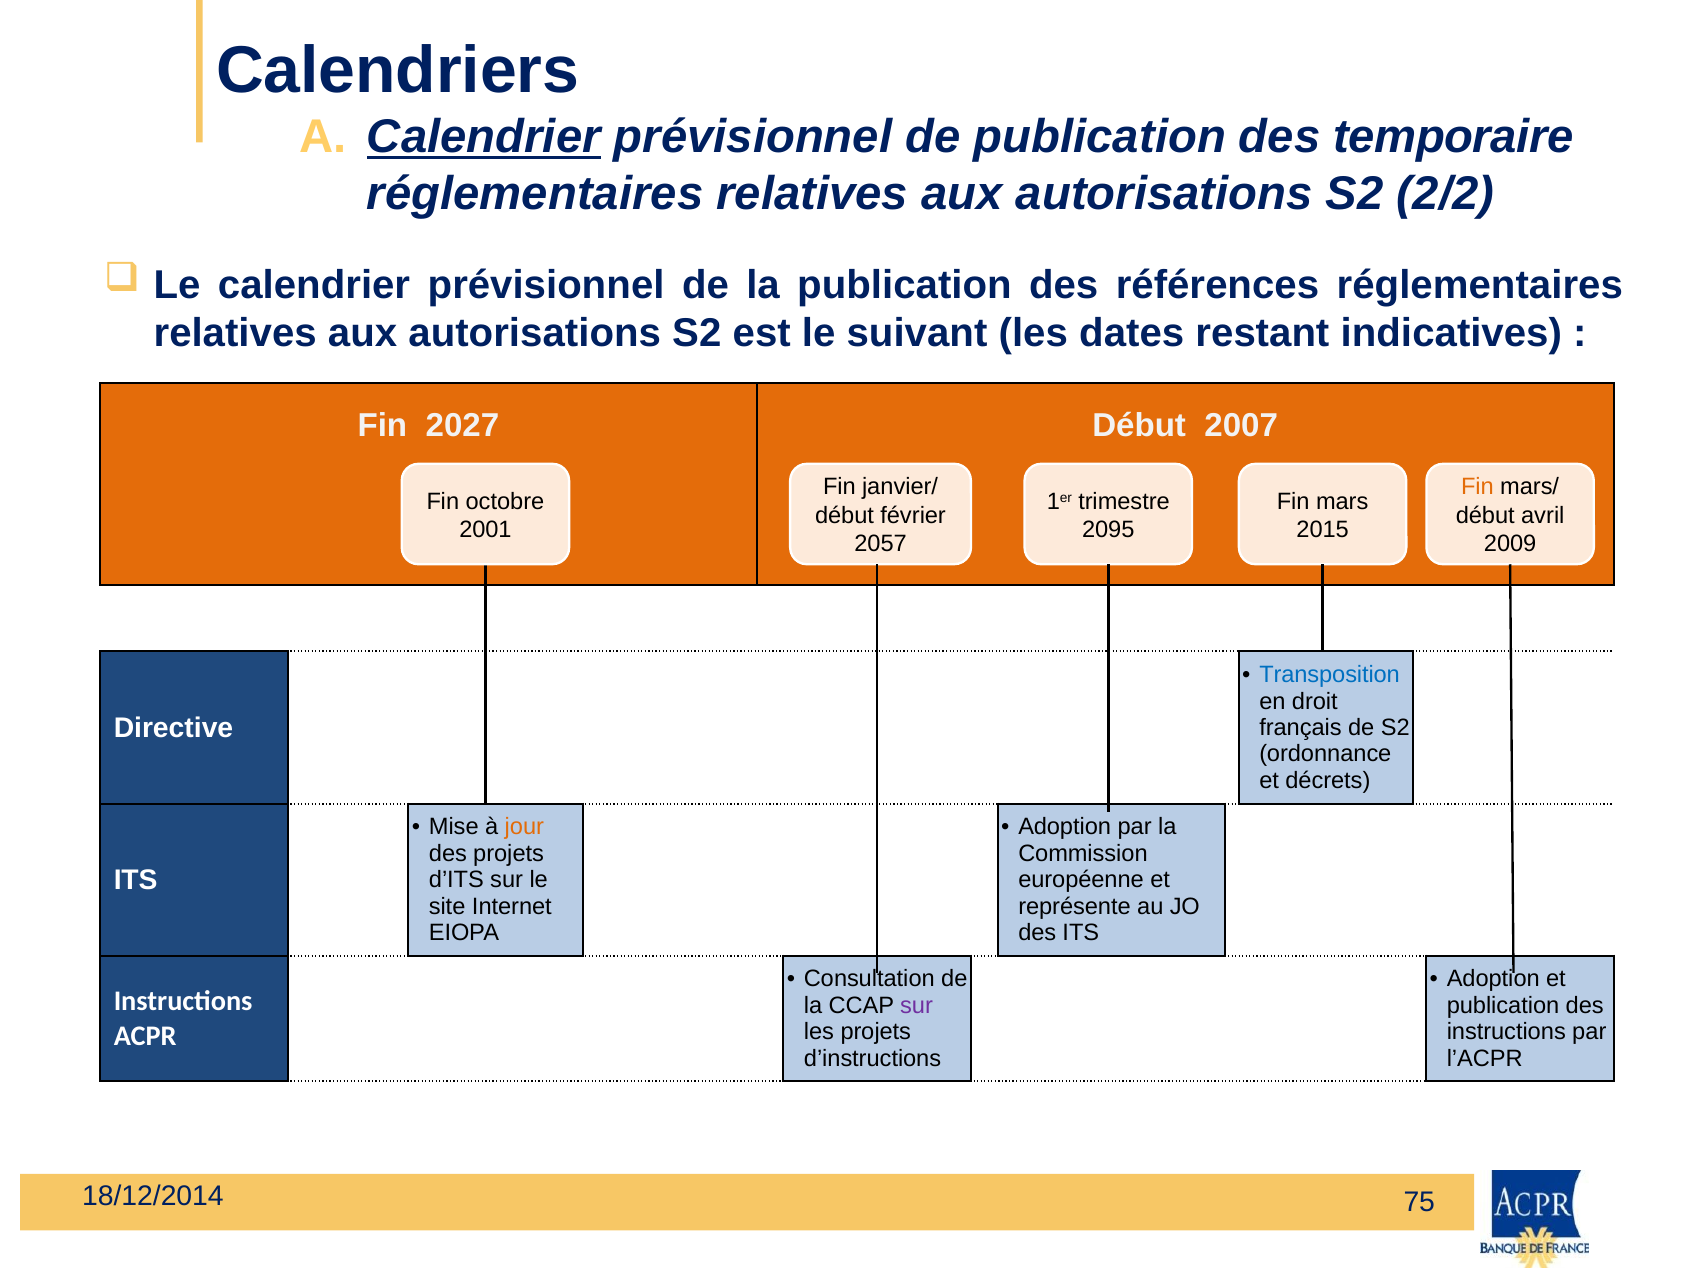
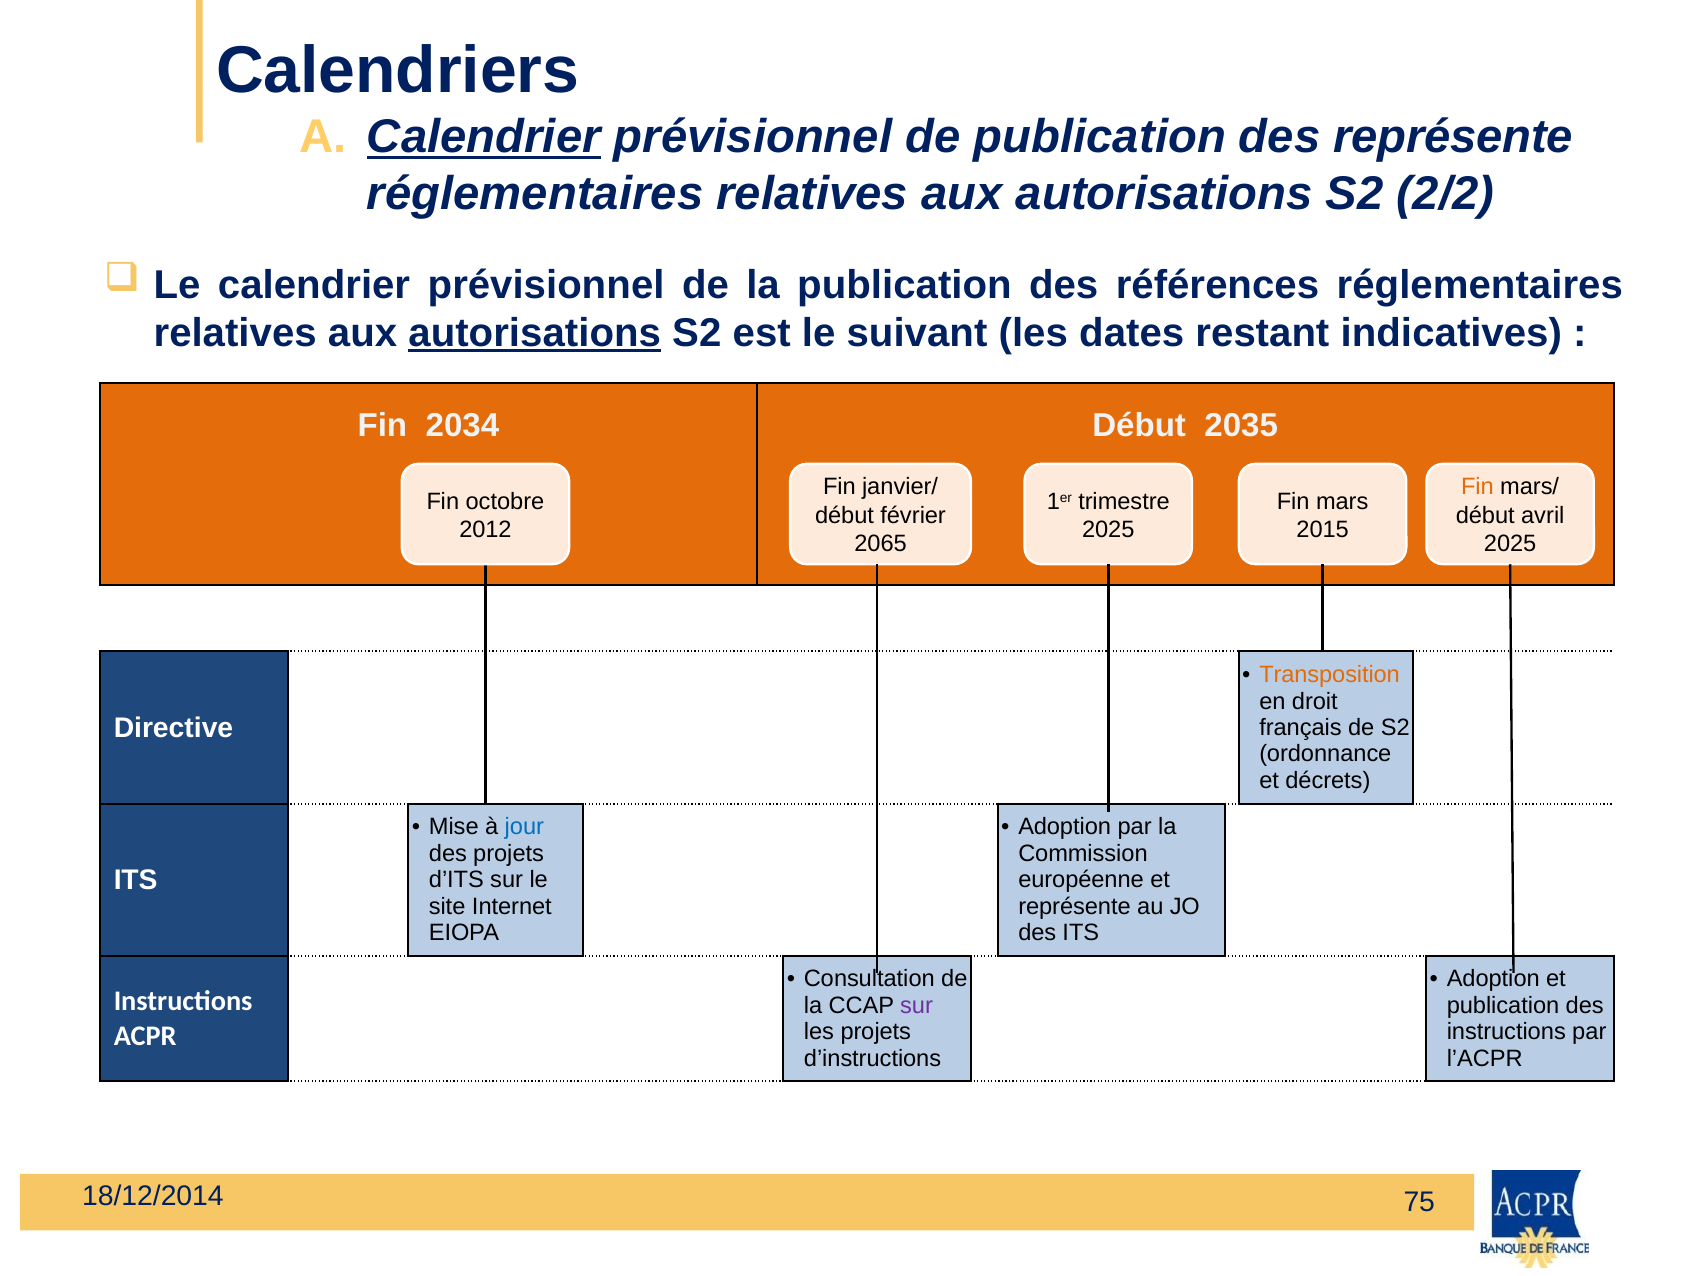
des temporaire: temporaire -> représente
autorisations at (535, 333) underline: none -> present
2027: 2027 -> 2034
2007: 2007 -> 2035
2001: 2001 -> 2012
2095 at (1108, 530): 2095 -> 2025
2057: 2057 -> 2065
2009 at (1510, 544): 2009 -> 2025
Transposition colour: blue -> orange
jour colour: orange -> blue
